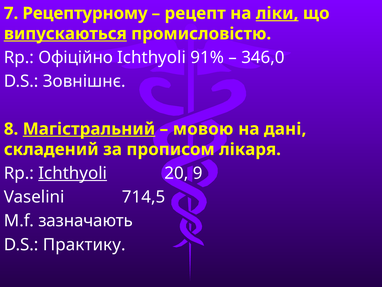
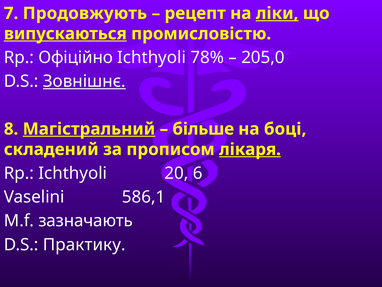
Рецептурному: Рецептурному -> Продовжують
91%: 91% -> 78%
346,0: 346,0 -> 205,0
Зовнішнє underline: none -> present
мовою: мовою -> більше
дані: дані -> боці
лікаря underline: none -> present
Ichthyoli at (73, 173) underline: present -> none
9: 9 -> 6
714,5: 714,5 -> 586,1
